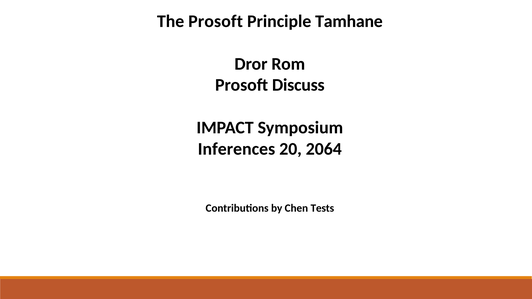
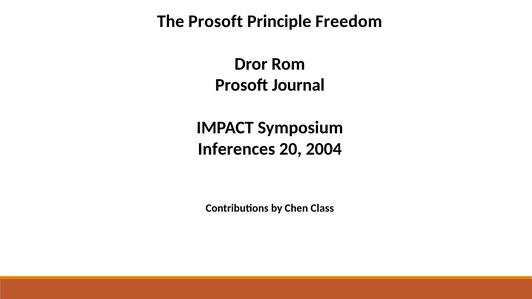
Tamhane: Tamhane -> Freedom
Discuss: Discuss -> Journal
2064: 2064 -> 2004
Tests: Tests -> Class
